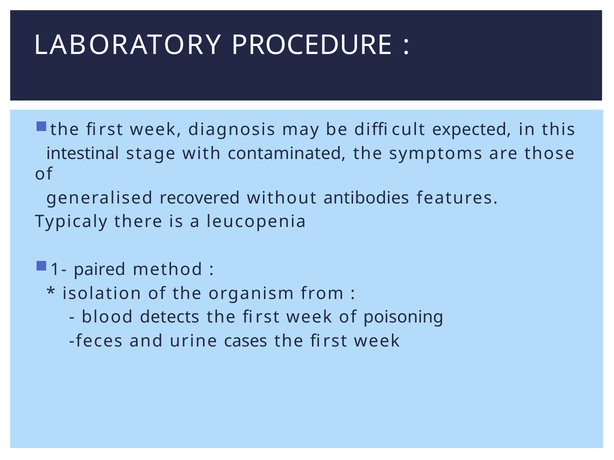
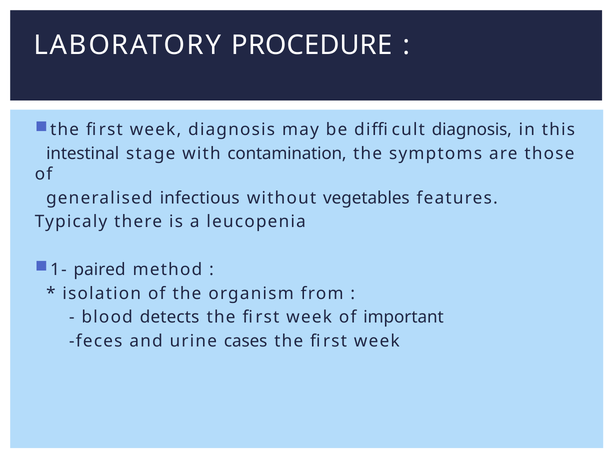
difficult expected: expected -> diagnosis
contaminated: contaminated -> contamination
recovered: recovered -> infectious
antibodies: antibodies -> vegetables
poisoning: poisoning -> important
